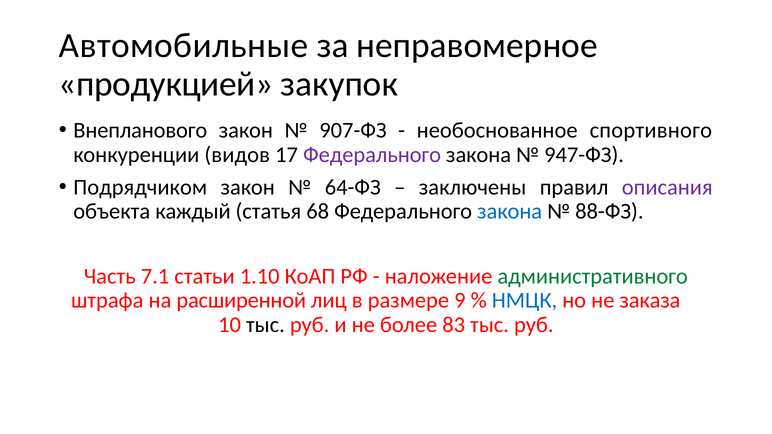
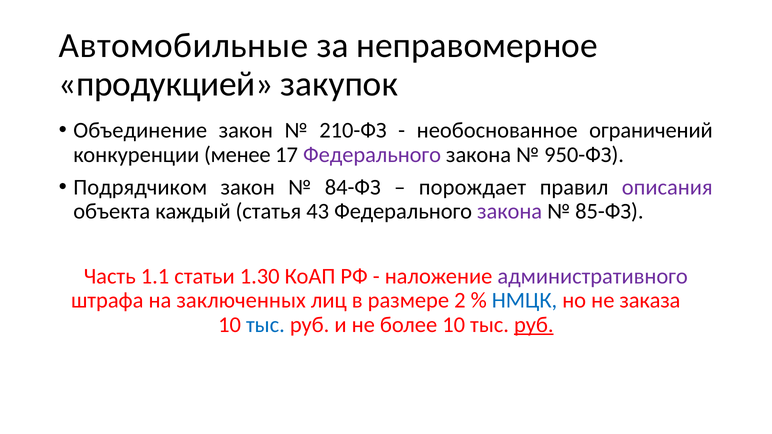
Внепланового: Внепланового -> Объединение
907-ФЗ: 907-ФЗ -> 210-ФЗ
спортивного: спортивного -> ограничений
видов: видов -> менее
947-ФЗ: 947-ФЗ -> 950-ФЗ
64-ФЗ: 64-ФЗ -> 84-ФЗ
заключены: заключены -> порождает
68: 68 -> 43
закона at (510, 212) colour: blue -> purple
88-ФЗ: 88-ФЗ -> 85-ФЗ
7.1: 7.1 -> 1.1
1.10: 1.10 -> 1.30
административного colour: green -> purple
расширенной: расширенной -> заключенных
9: 9 -> 2
тыс at (265, 325) colour: black -> blue
более 83: 83 -> 10
руб at (534, 325) underline: none -> present
